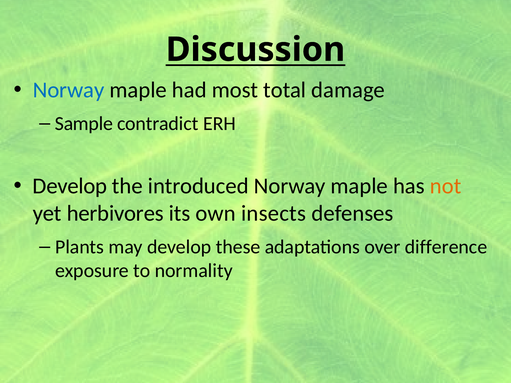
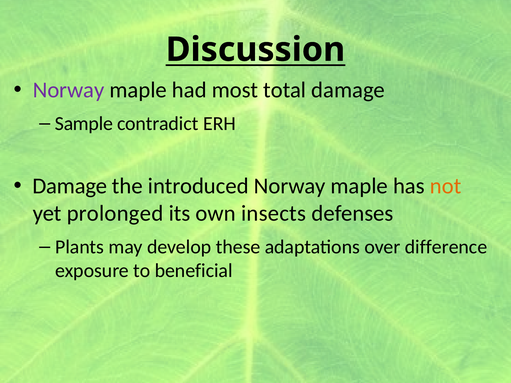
Norway at (69, 90) colour: blue -> purple
Develop at (70, 186): Develop -> Damage
herbivores: herbivores -> prolonged
normality: normality -> beneficial
